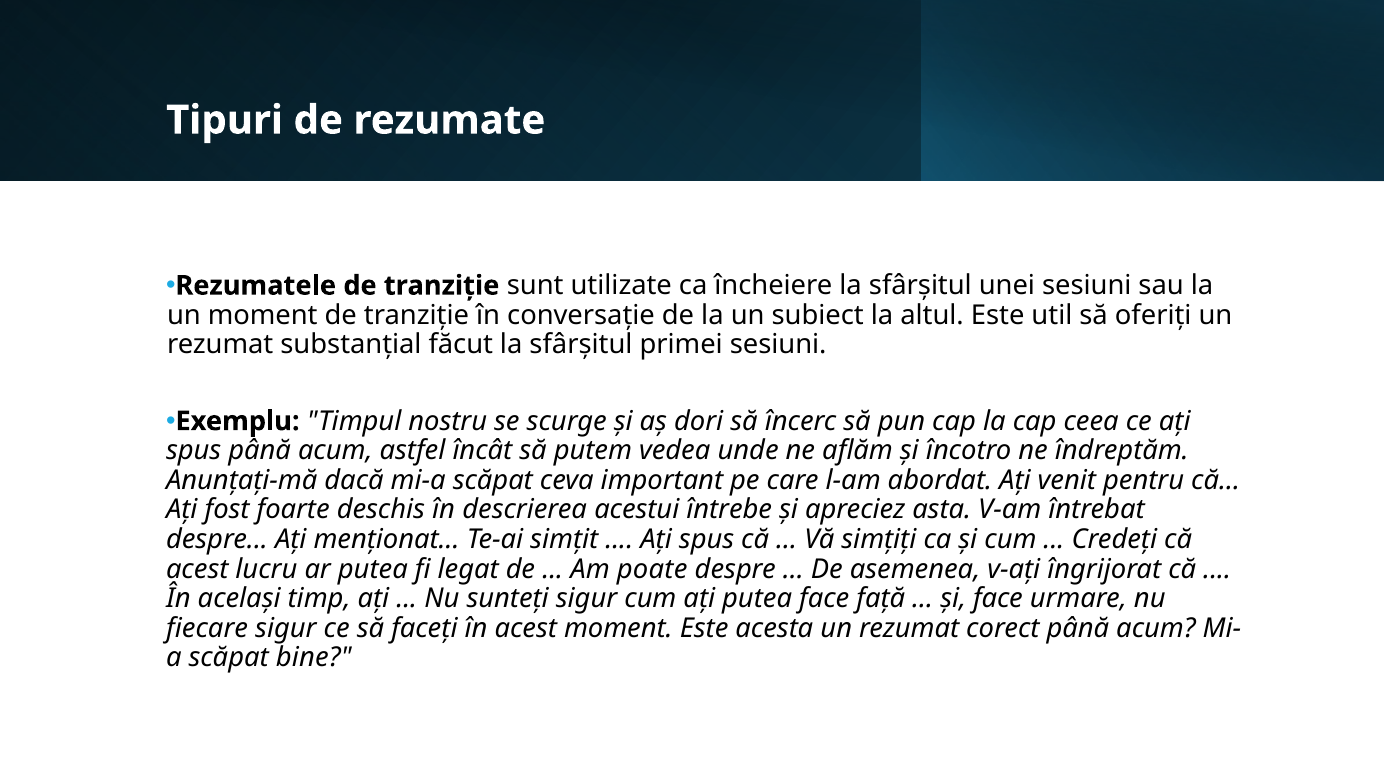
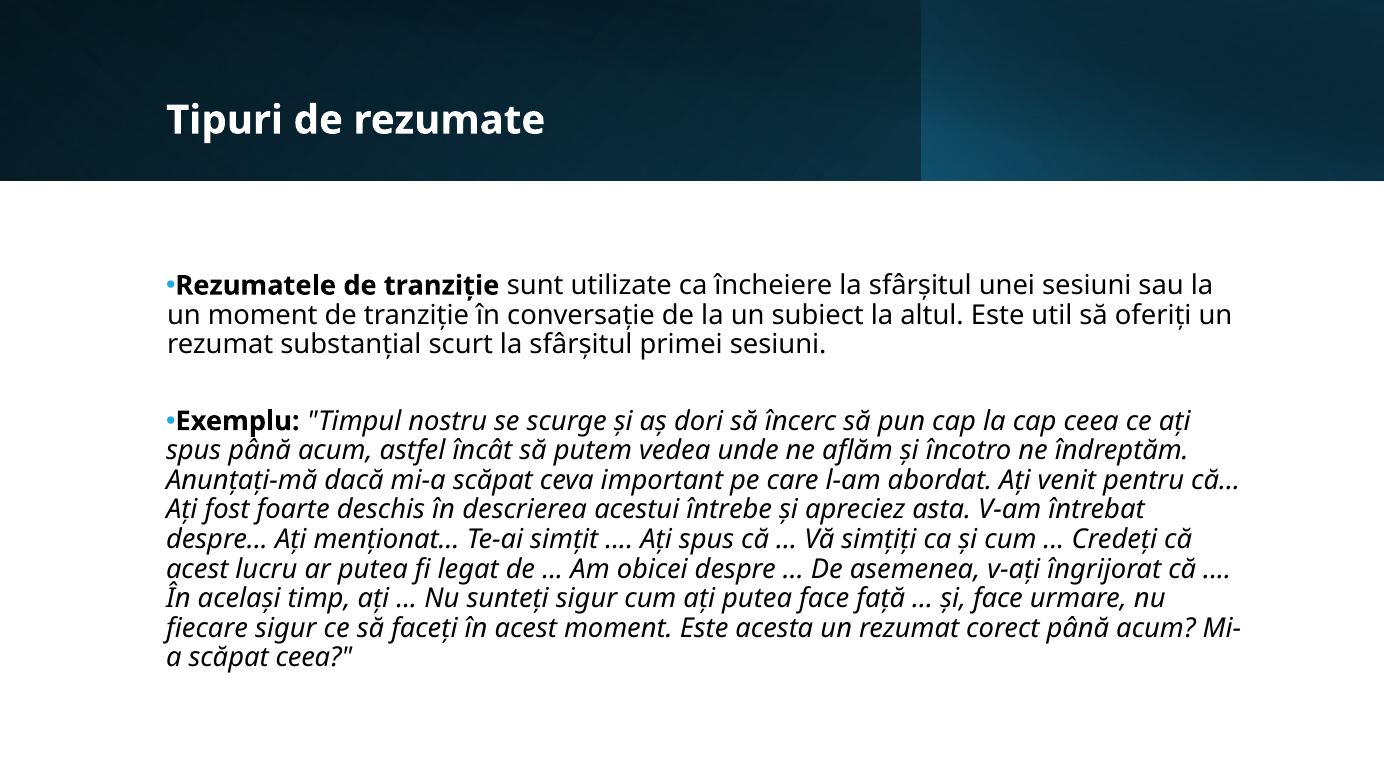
făcut: făcut -> scurt
poate: poate -> obicei
scăpat bine: bine -> ceea
